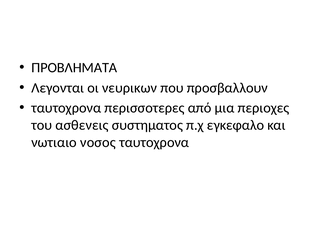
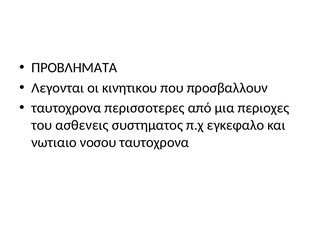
νευρικων: νευρικων -> κινητικου
νοσος: νοσος -> νοσου
